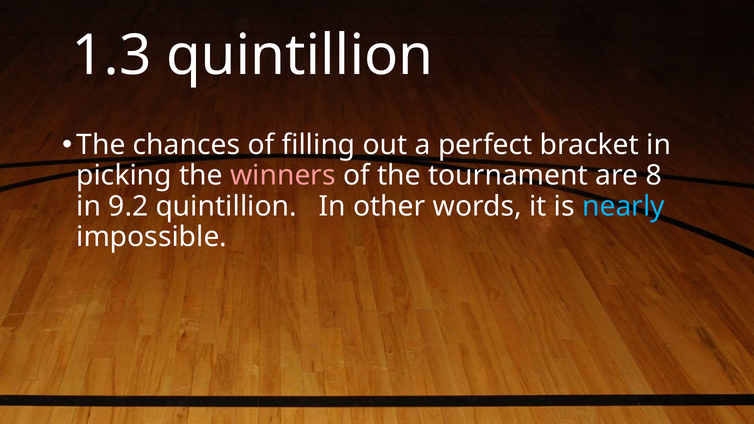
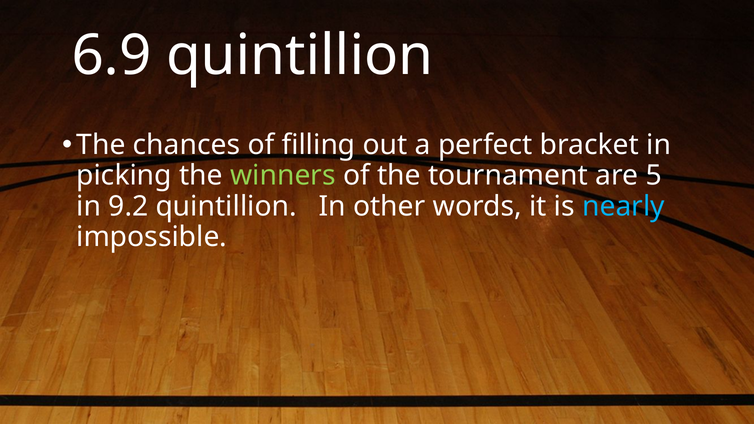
1.3: 1.3 -> 6.9
winners colour: pink -> light green
8: 8 -> 5
